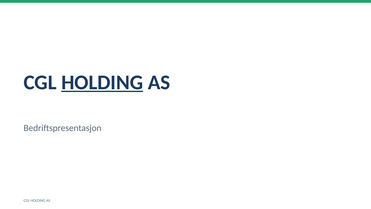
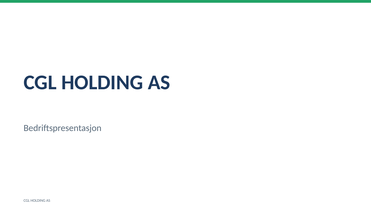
HOLDING at (102, 82) underline: present -> none
